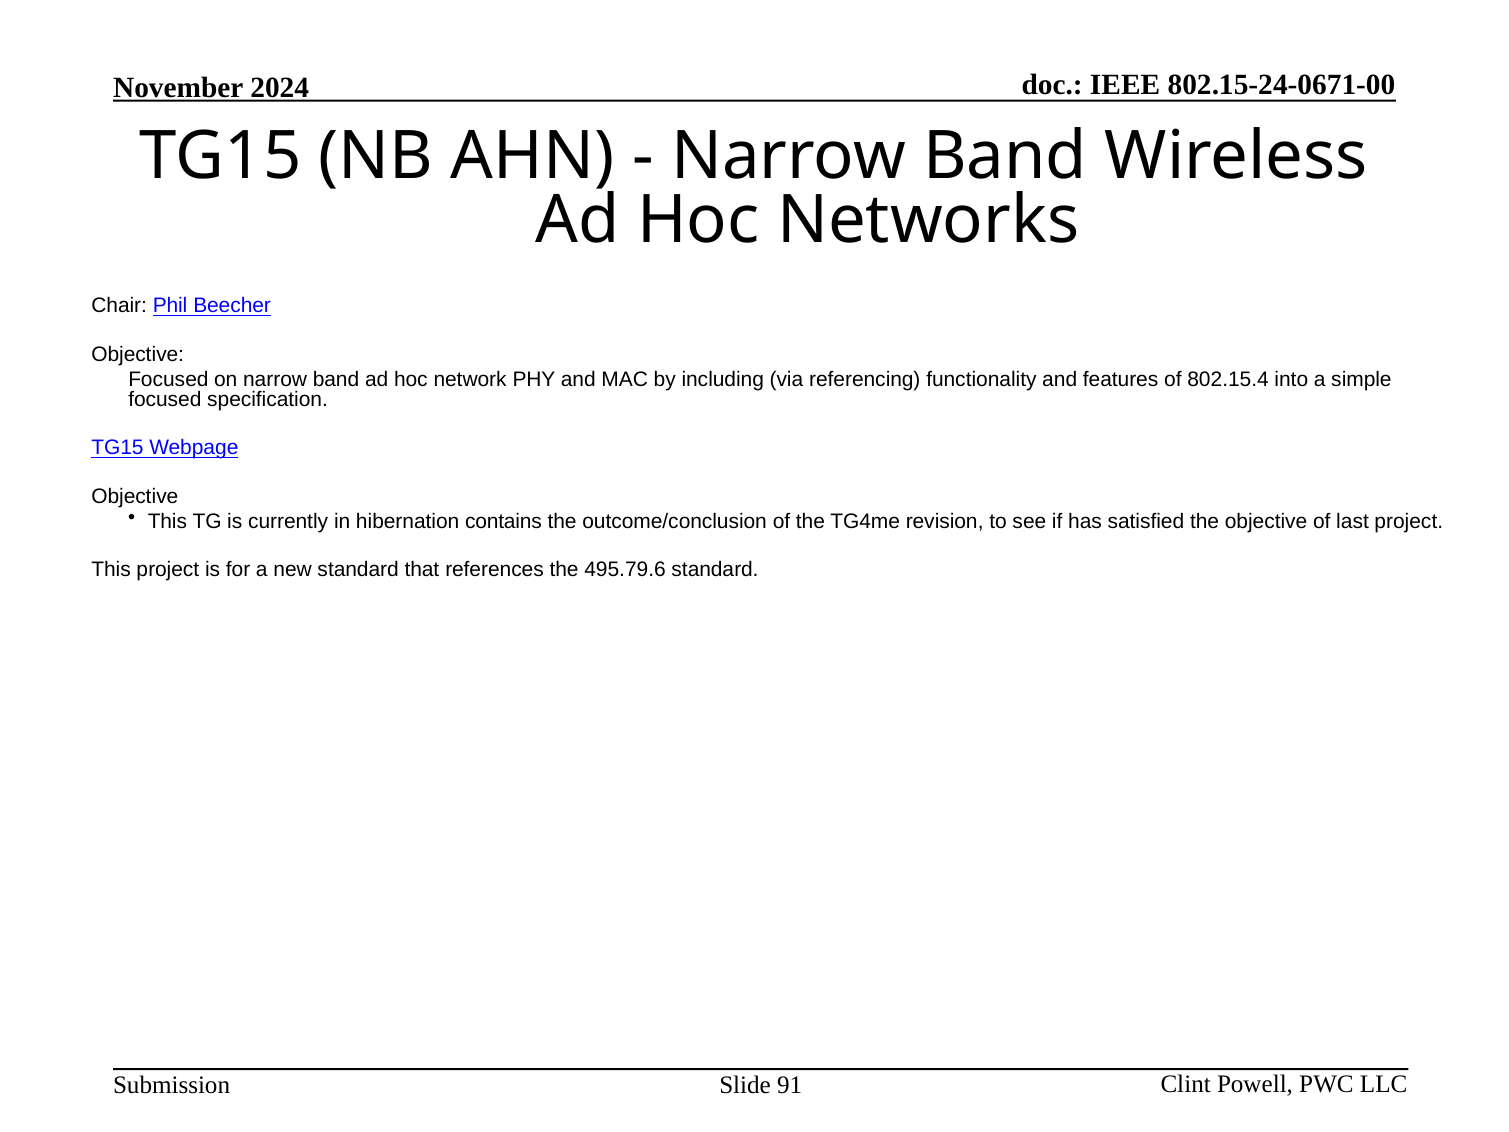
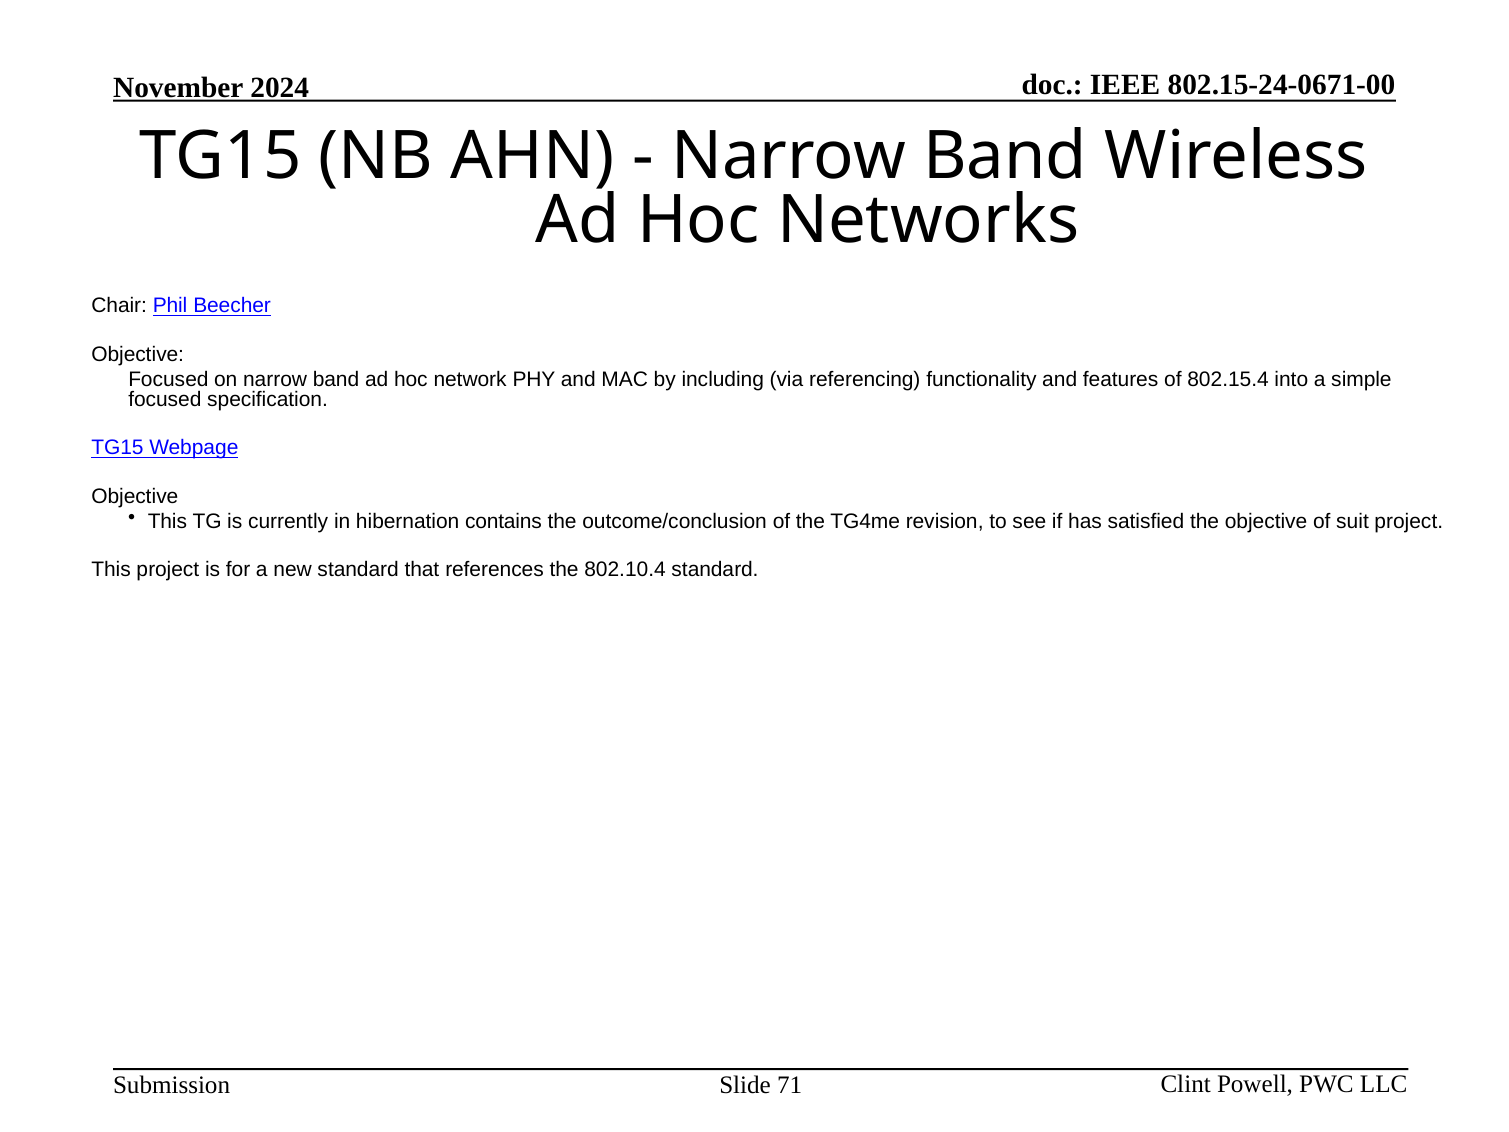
last: last -> suit
495.79.6: 495.79.6 -> 802.10.4
91: 91 -> 71
